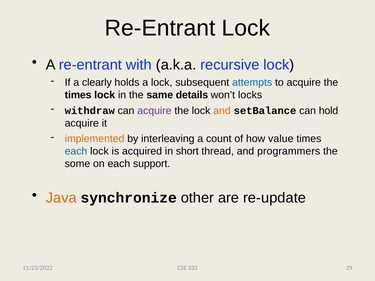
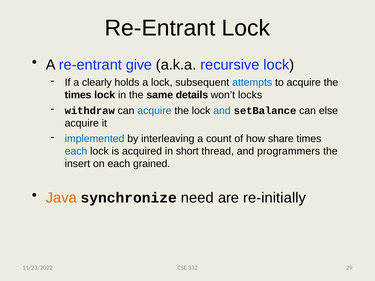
with: with -> give
acquire at (154, 111) colour: purple -> blue
and at (222, 111) colour: orange -> blue
hold: hold -> else
implemented colour: orange -> blue
value: value -> share
some: some -> insert
support: support -> grained
other: other -> need
re-update: re-update -> re-initially
